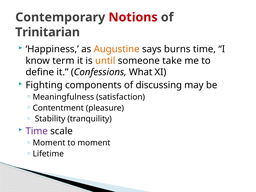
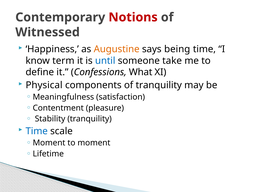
Trinitarian: Trinitarian -> Witnessed
burns: burns -> being
until colour: orange -> blue
Fighting: Fighting -> Physical
of discussing: discussing -> tranquility
Time at (37, 131) colour: purple -> blue
